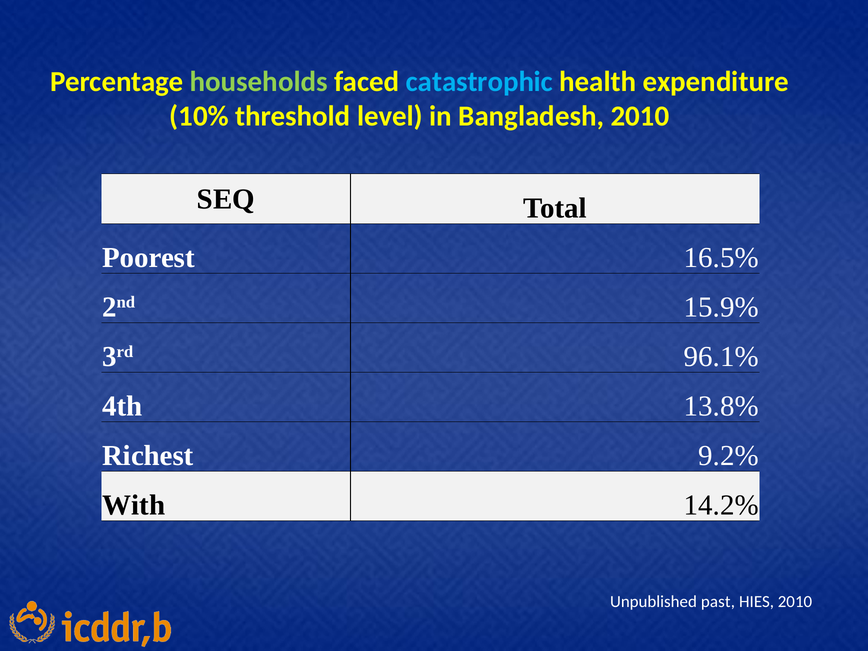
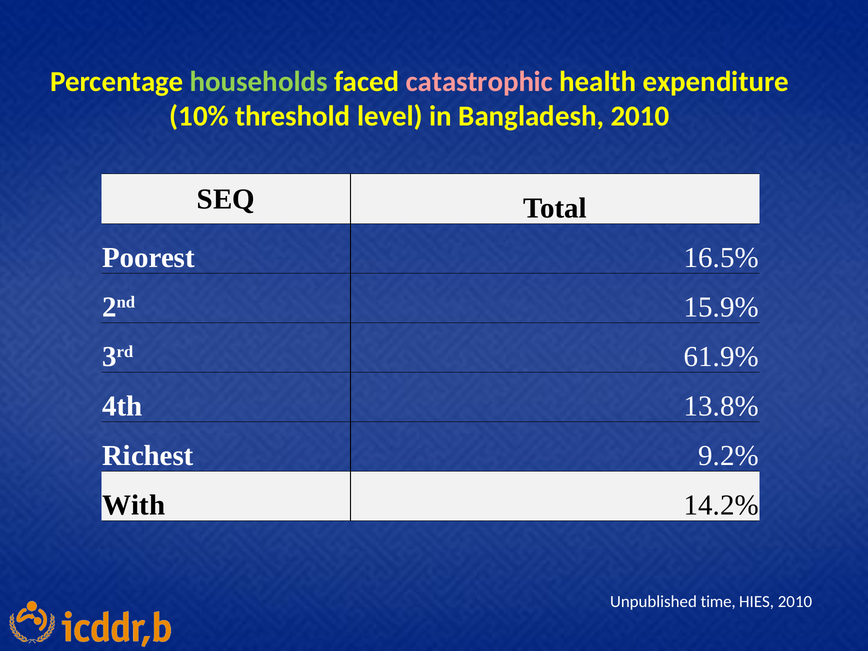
catastrophic colour: light blue -> pink
96.1%: 96.1% -> 61.9%
past: past -> time
